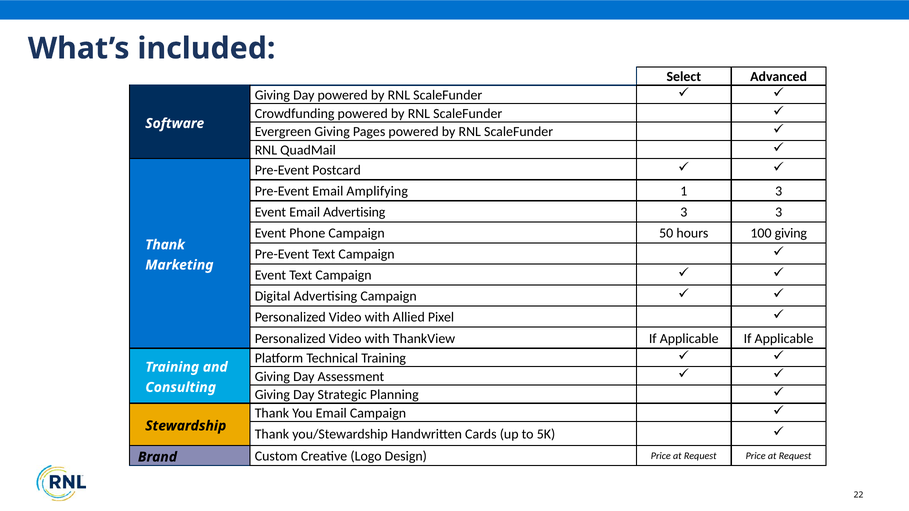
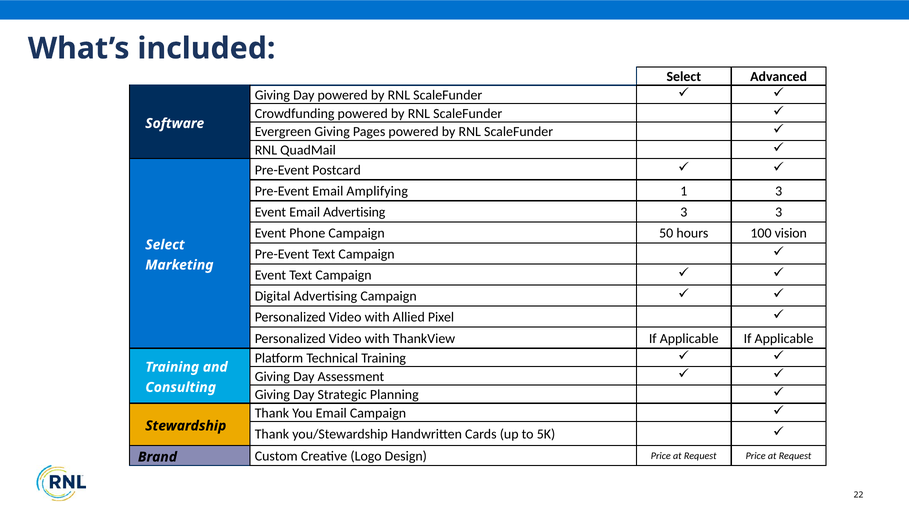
100 giving: giving -> vision
Thank at (165, 245): Thank -> Select
